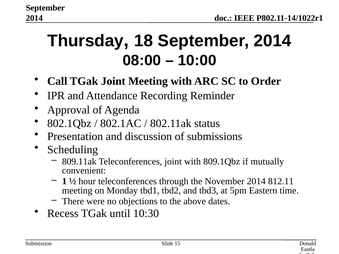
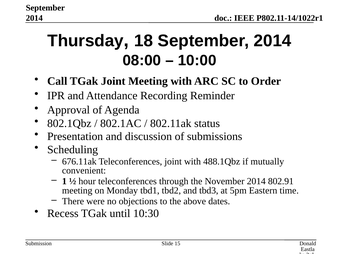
809.11ak: 809.11ak -> 676.11ak
809.1Qbz: 809.1Qbz -> 488.1Qbz
812.11: 812.11 -> 802.91
